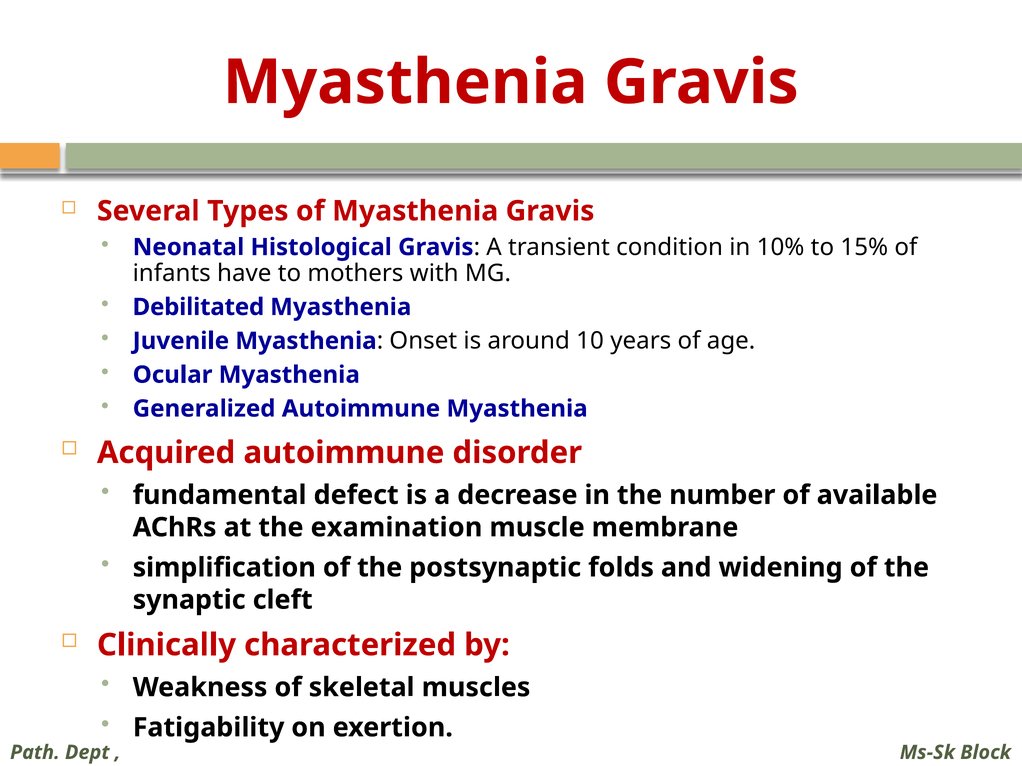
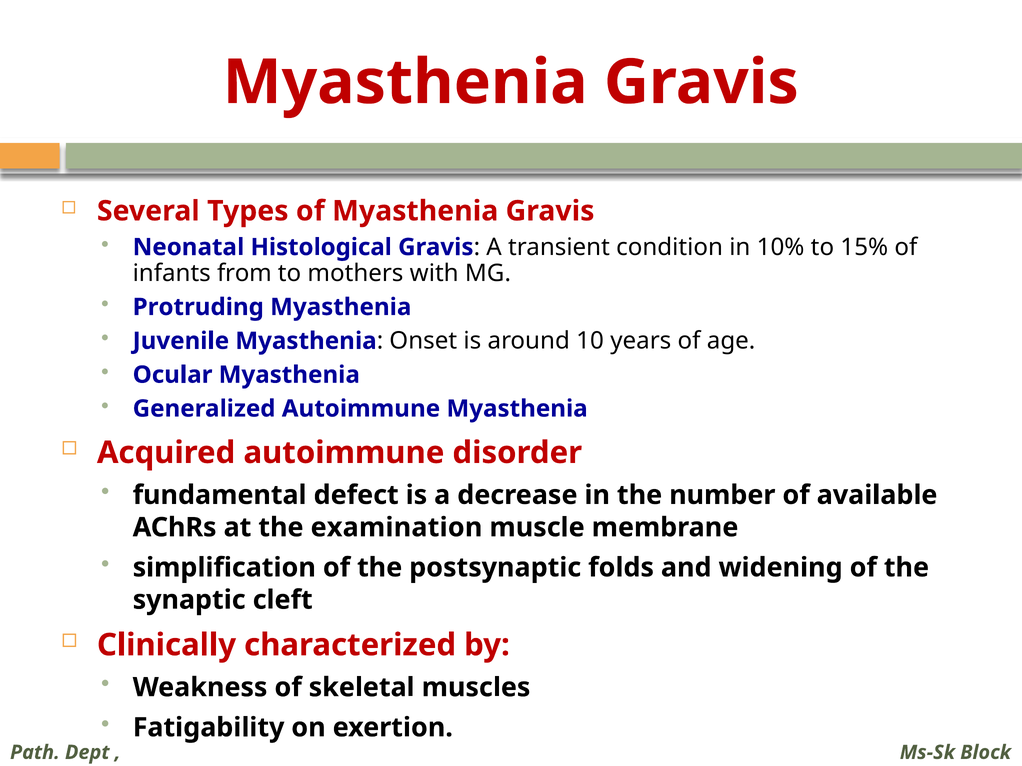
have: have -> from
Debilitated: Debilitated -> Protruding
